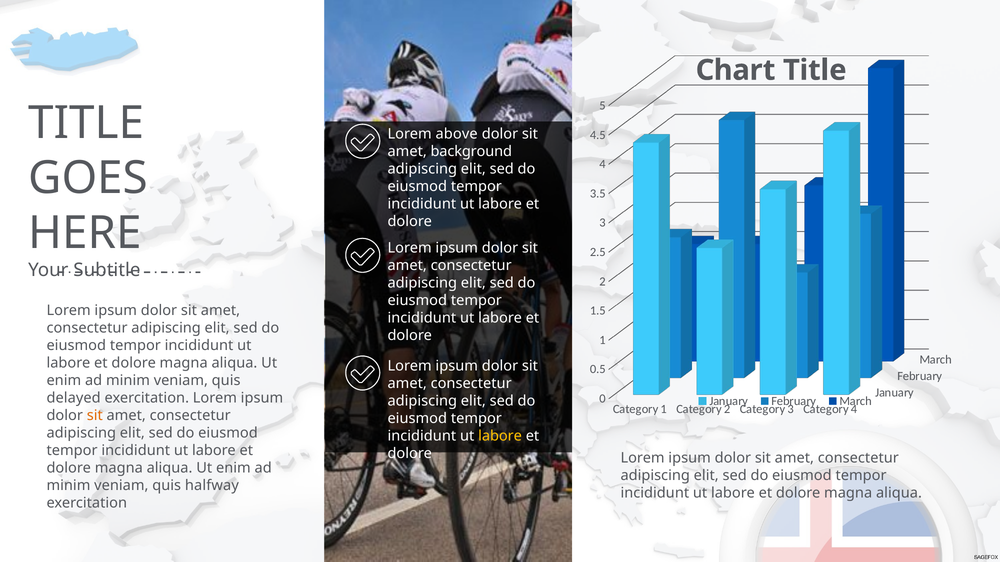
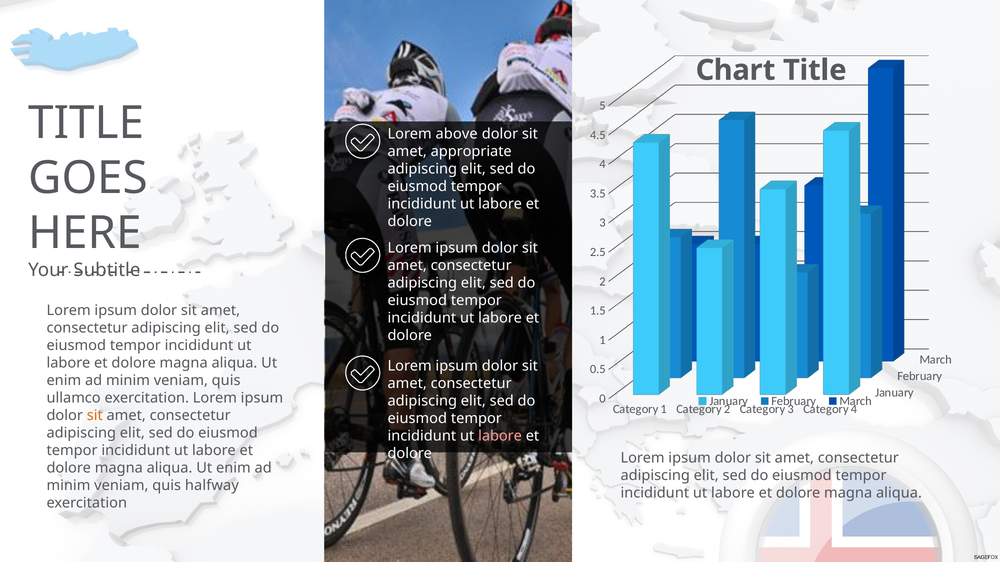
background: background -> appropriate
delayed: delayed -> ullamco
labore at (500, 436) colour: yellow -> pink
